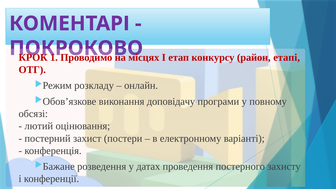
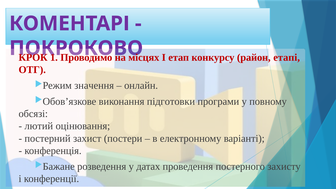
розкладу: розкладу -> значення
доповідачу: доповідачу -> підготовки
